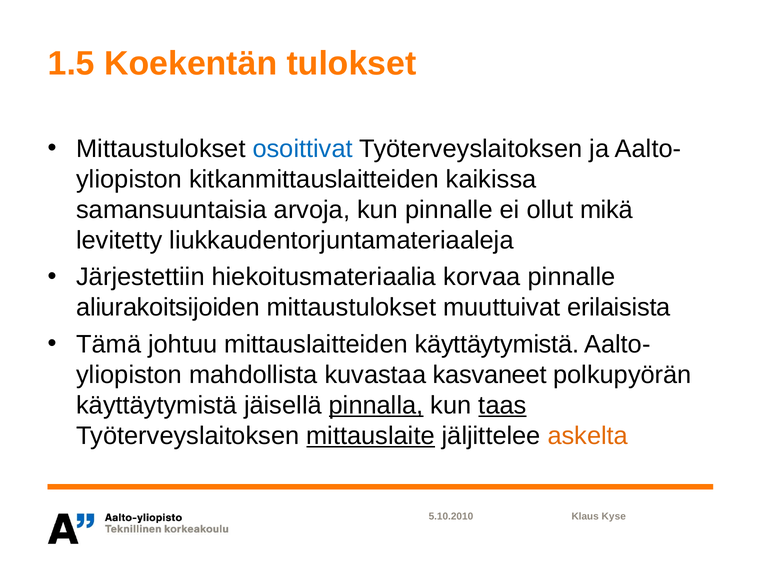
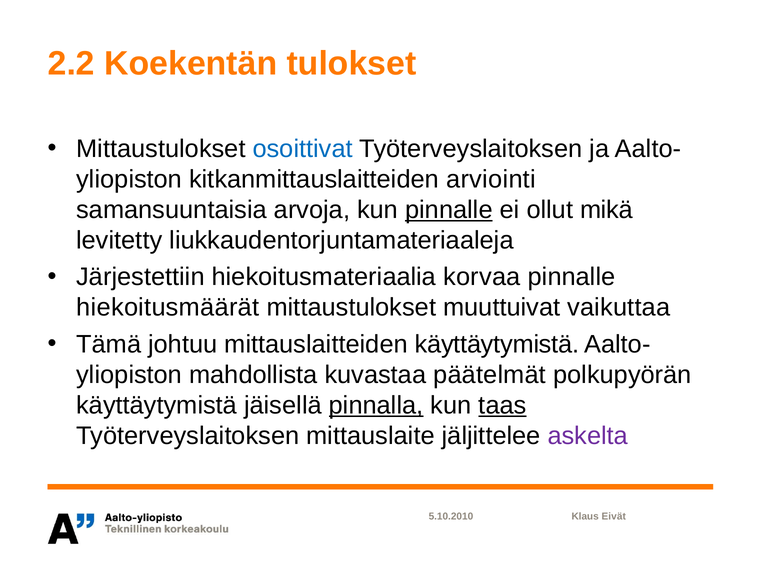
1.5: 1.5 -> 2.2
kaikissa: kaikissa -> arviointi
pinnalle at (449, 210) underline: none -> present
aliurakoitsijoiden: aliurakoitsijoiden -> hiekoitusmäärät
erilaisista: erilaisista -> vaikuttaa
kasvaneet: kasvaneet -> päätelmät
mittauslaite underline: present -> none
askelta colour: orange -> purple
Kyse: Kyse -> Eivät
